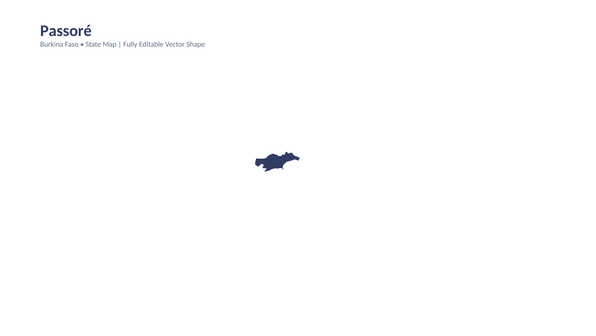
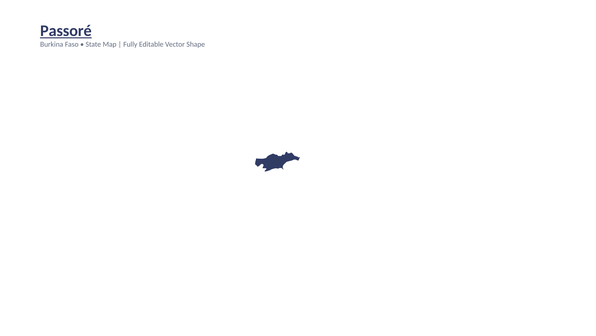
Passoré underline: none -> present
